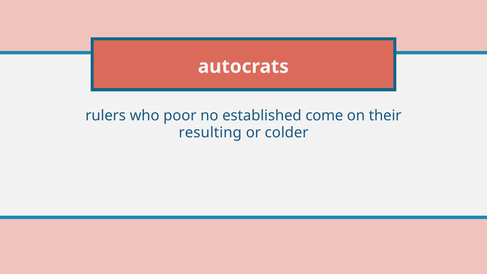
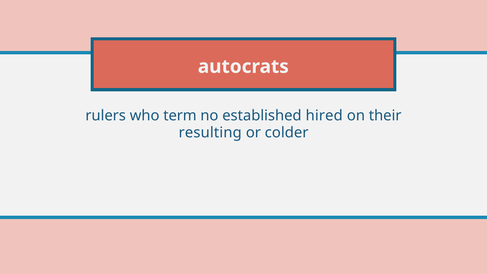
poor: poor -> term
come: come -> hired
